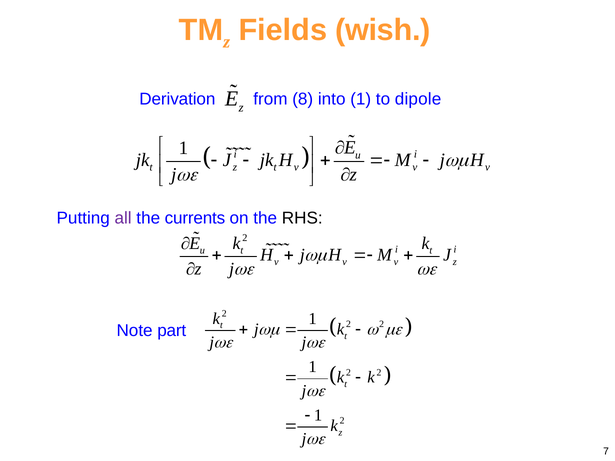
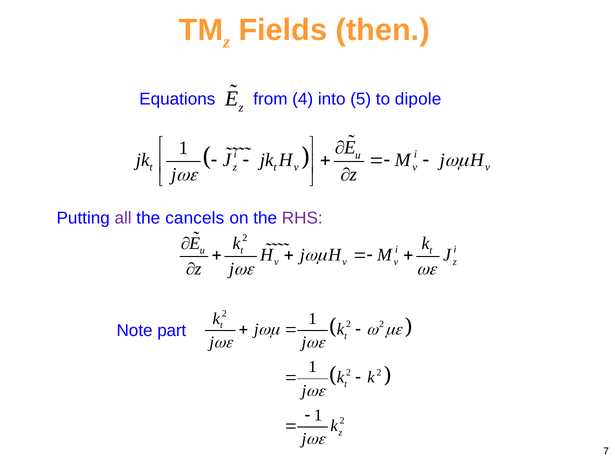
wish: wish -> then
Derivation: Derivation -> Equations
8: 8 -> 4
into 1: 1 -> 5
currents: currents -> cancels
RHS colour: black -> purple
